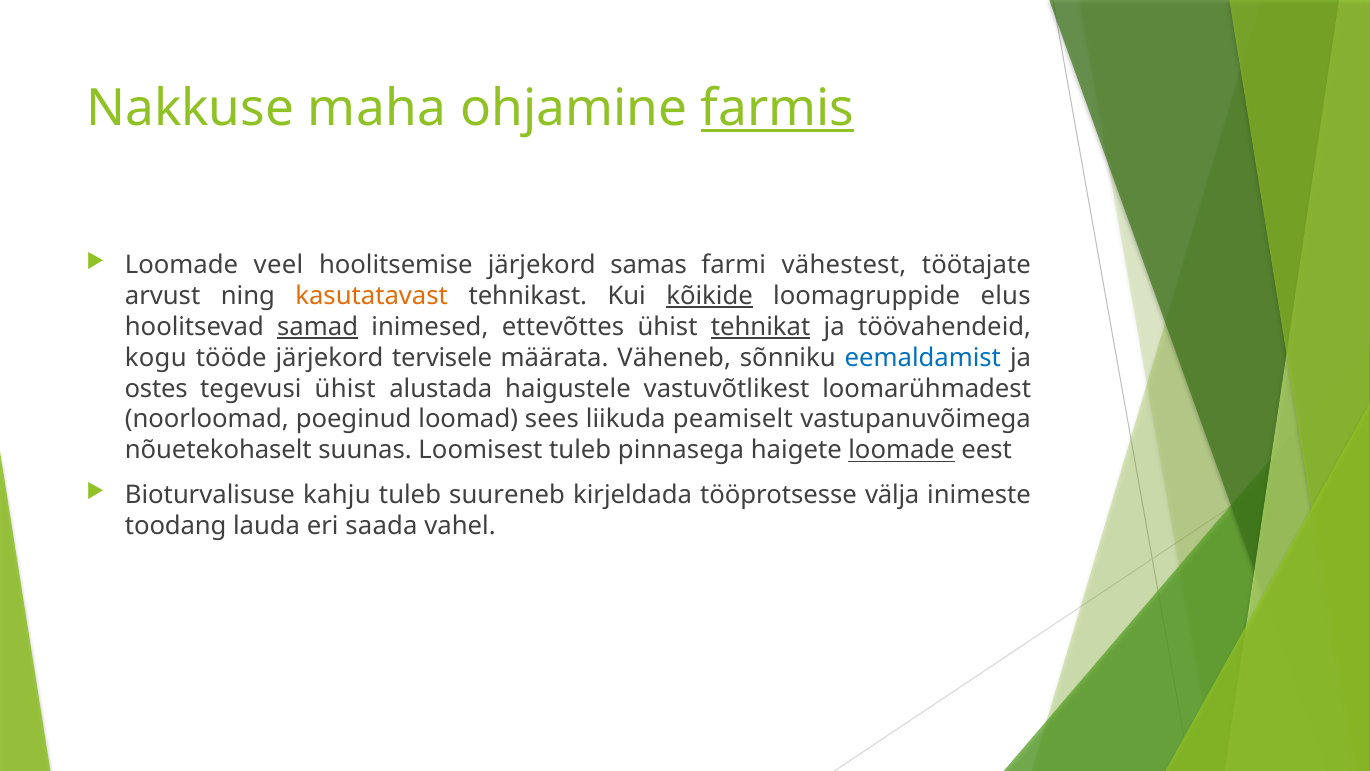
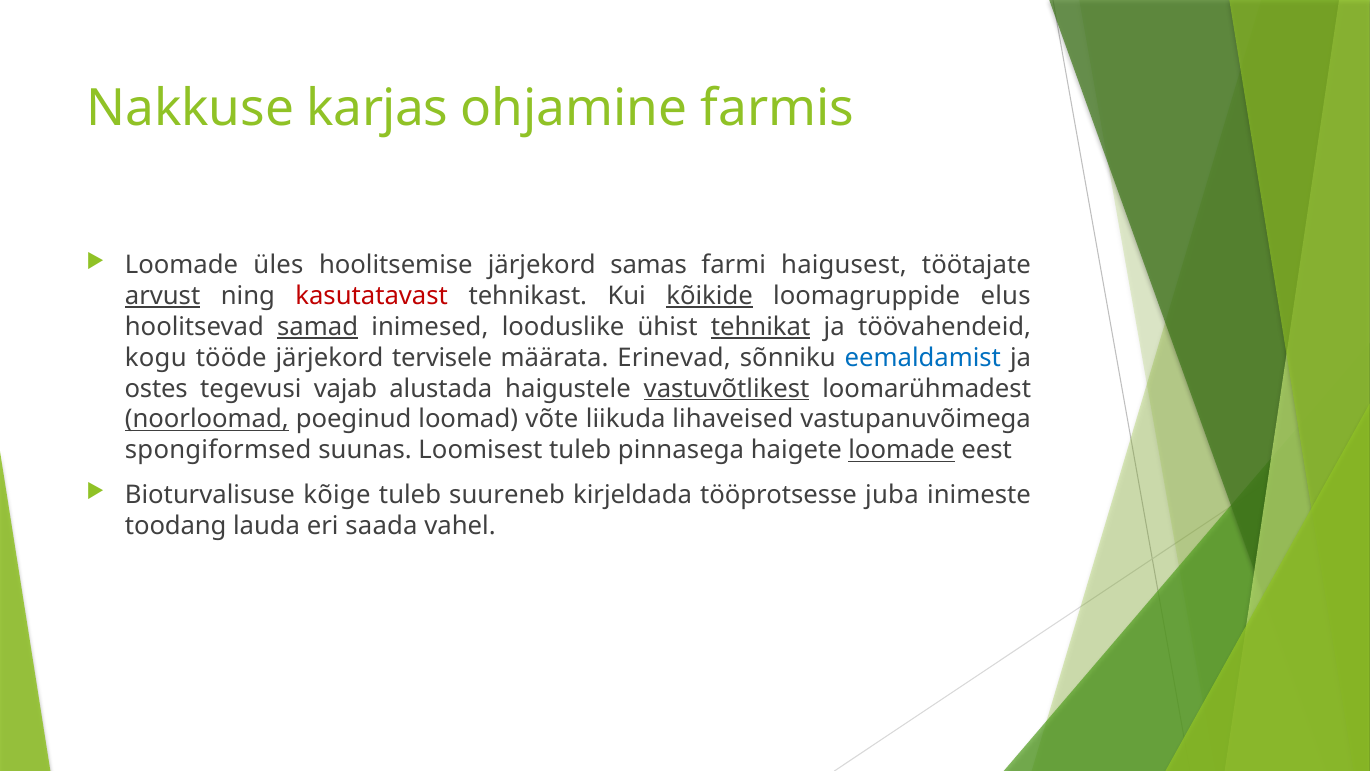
maha: maha -> karjas
farmis underline: present -> none
veel: veel -> üles
vähestest: vähestest -> haigusest
arvust underline: none -> present
kasutatavast colour: orange -> red
ettevõttes: ettevõttes -> looduslike
Väheneb: Väheneb -> Erinevad
tegevusi ühist: ühist -> vajab
vastuvõtlikest underline: none -> present
noorloomad underline: none -> present
sees: sees -> võte
peamiselt: peamiselt -> lihaveised
nõuetekohaselt: nõuetekohaselt -> spongiformsed
kahju: kahju -> kõige
välja: välja -> juba
